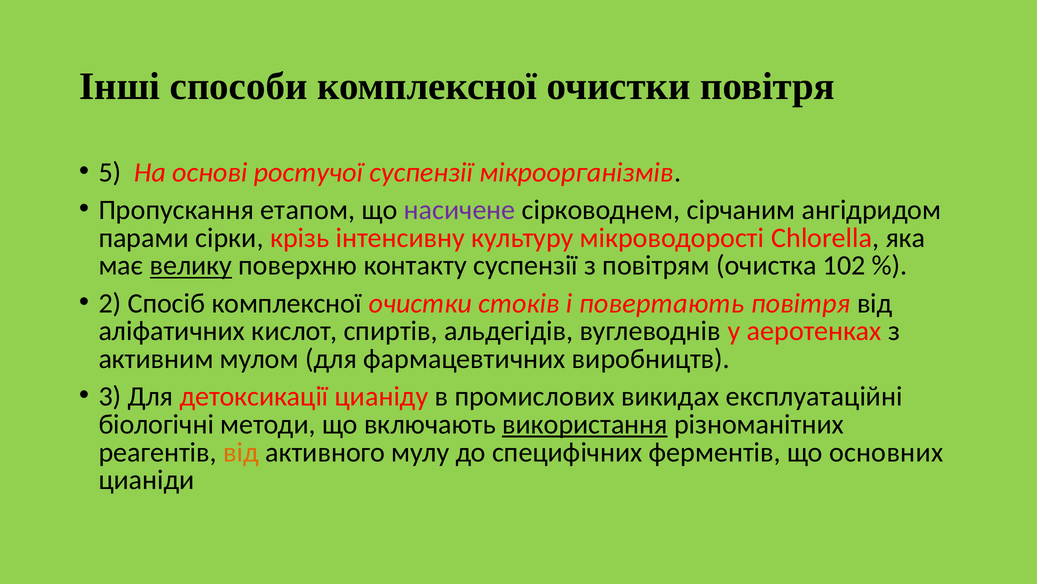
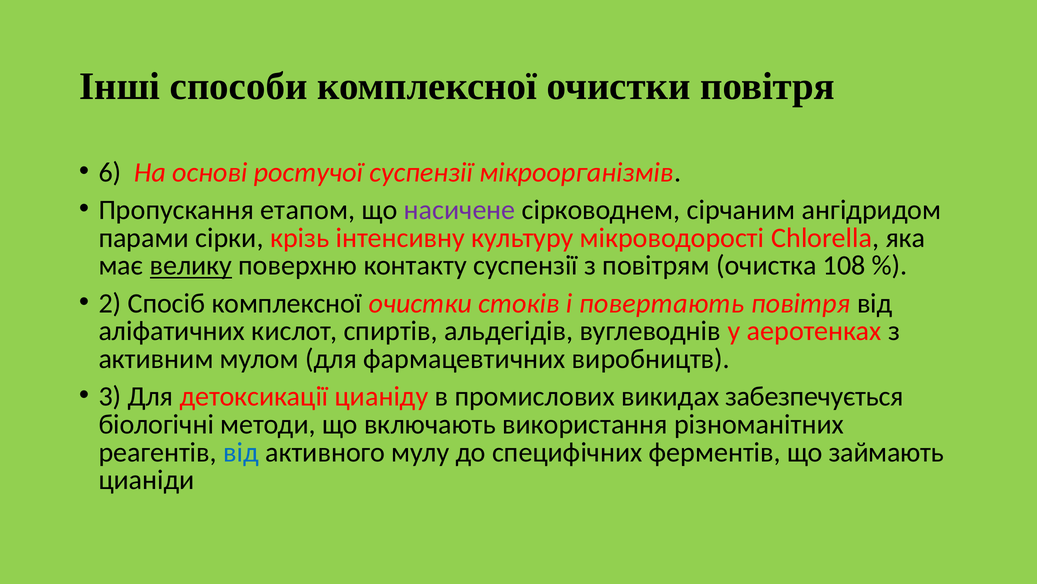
5: 5 -> 6
102: 102 -> 108
експлуатаційні: експлуатаційні -> забезпечується
використання underline: present -> none
від at (241, 452) colour: orange -> blue
основних: основних -> займають
